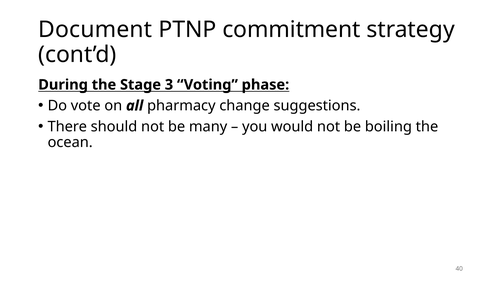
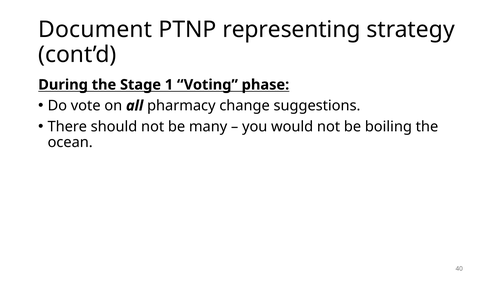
commitment: commitment -> representing
3: 3 -> 1
